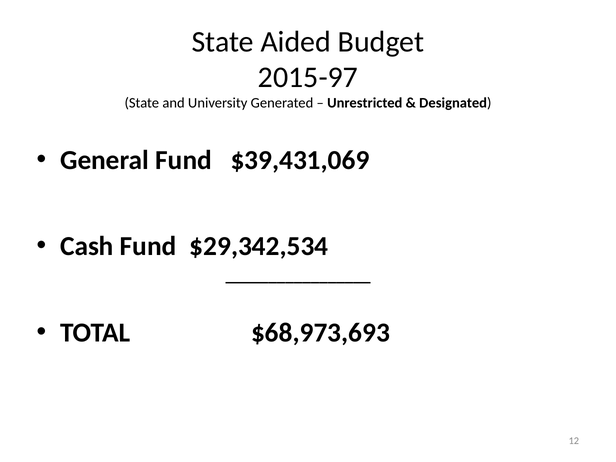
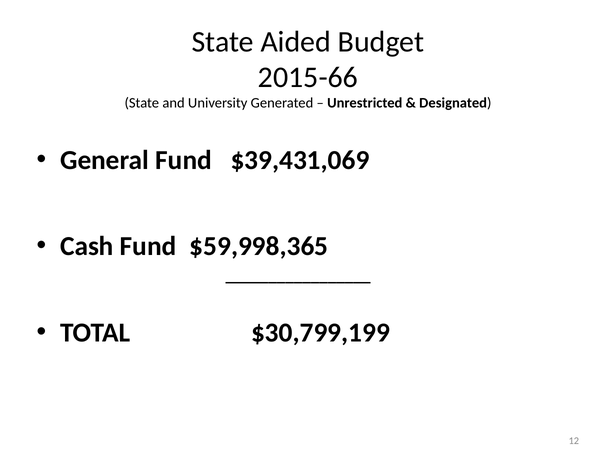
2015-97: 2015-97 -> 2015-66
$29,342,534: $29,342,534 -> $59,998,365
$68,973,693: $68,973,693 -> $30,799,199
